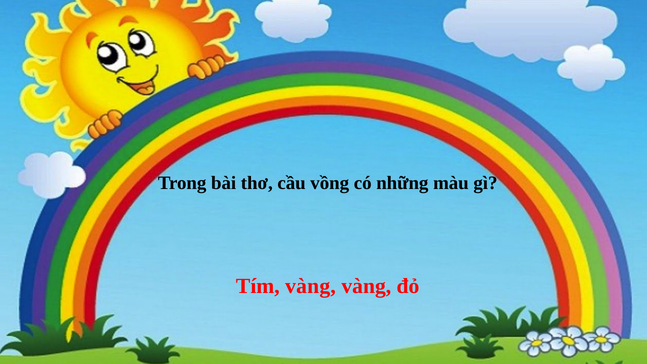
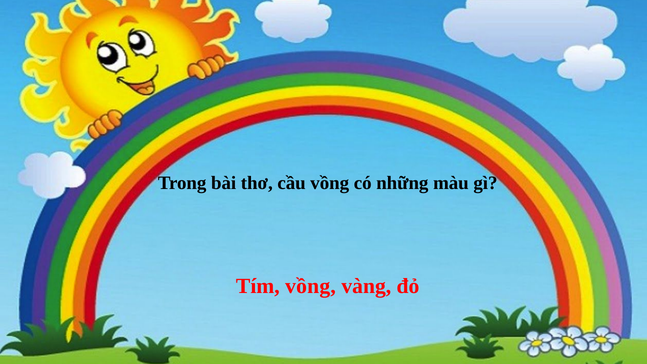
Tím vàng: vàng -> vồng
